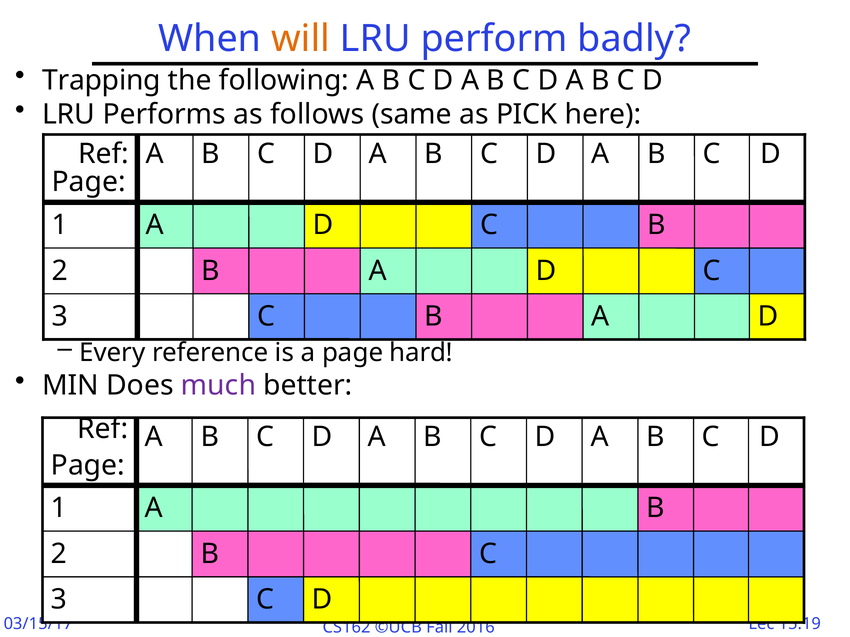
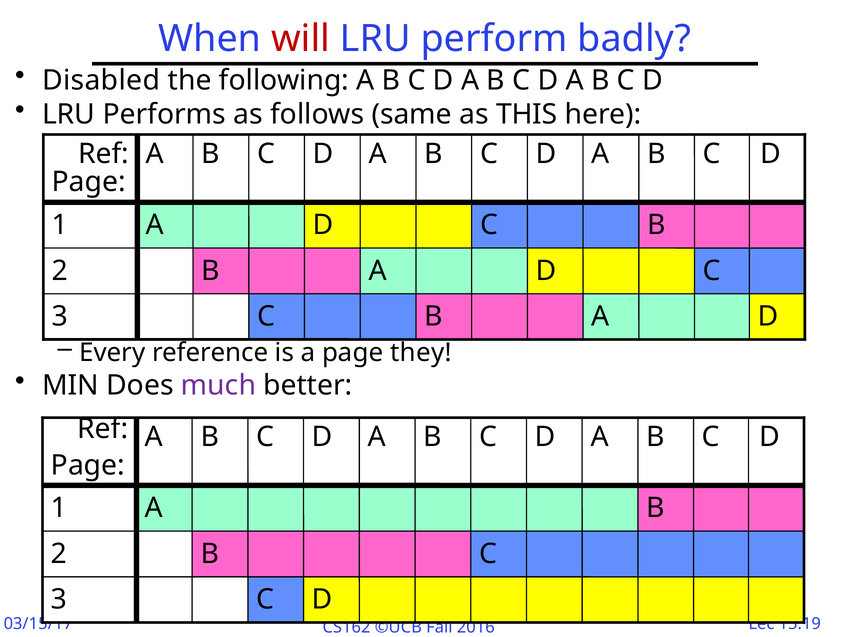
will colour: orange -> red
Trapping: Trapping -> Disabled
PICK: PICK -> THIS
hard: hard -> they
